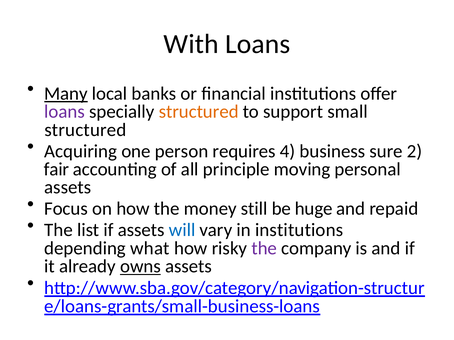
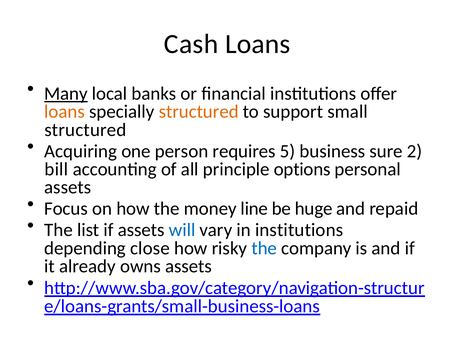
With: With -> Cash
loans at (65, 112) colour: purple -> orange
4: 4 -> 5
fair: fair -> bill
moving: moving -> options
still: still -> line
what: what -> close
the at (264, 249) colour: purple -> blue
owns underline: present -> none
